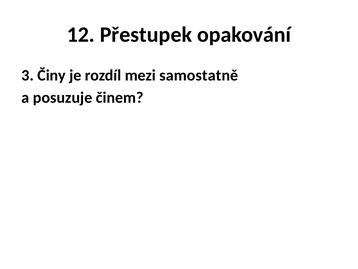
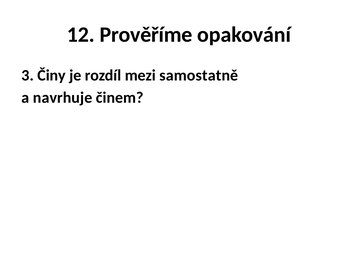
Přestupek: Přestupek -> Prověříme
posuzuje: posuzuje -> navrhuje
